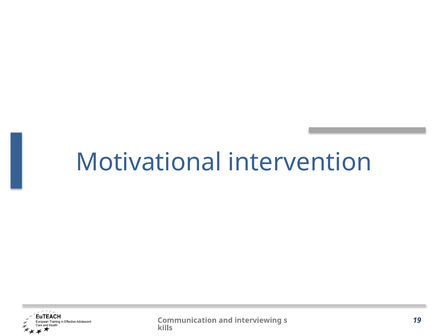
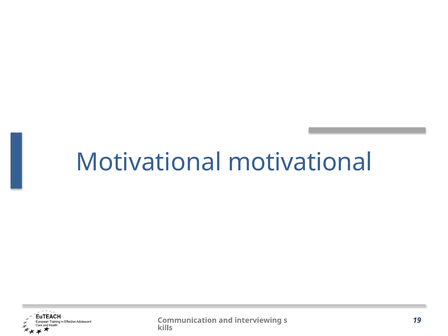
Motivational intervention: intervention -> motivational
